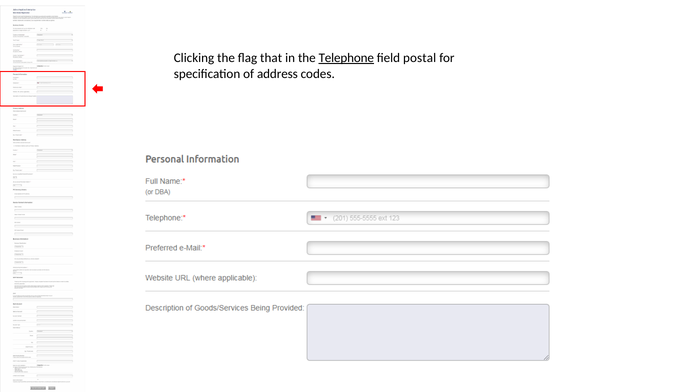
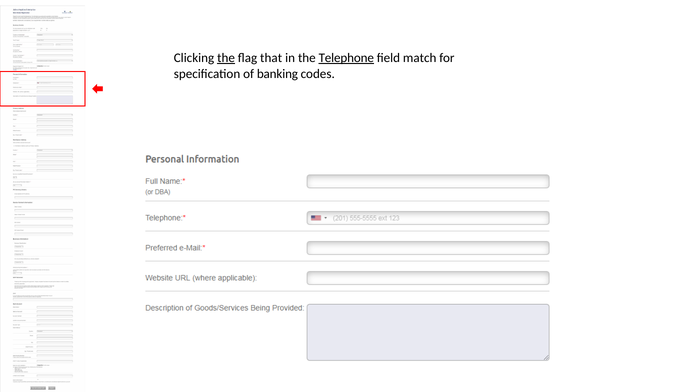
the at (226, 58) underline: none -> present
postal: postal -> match
address: address -> banking
